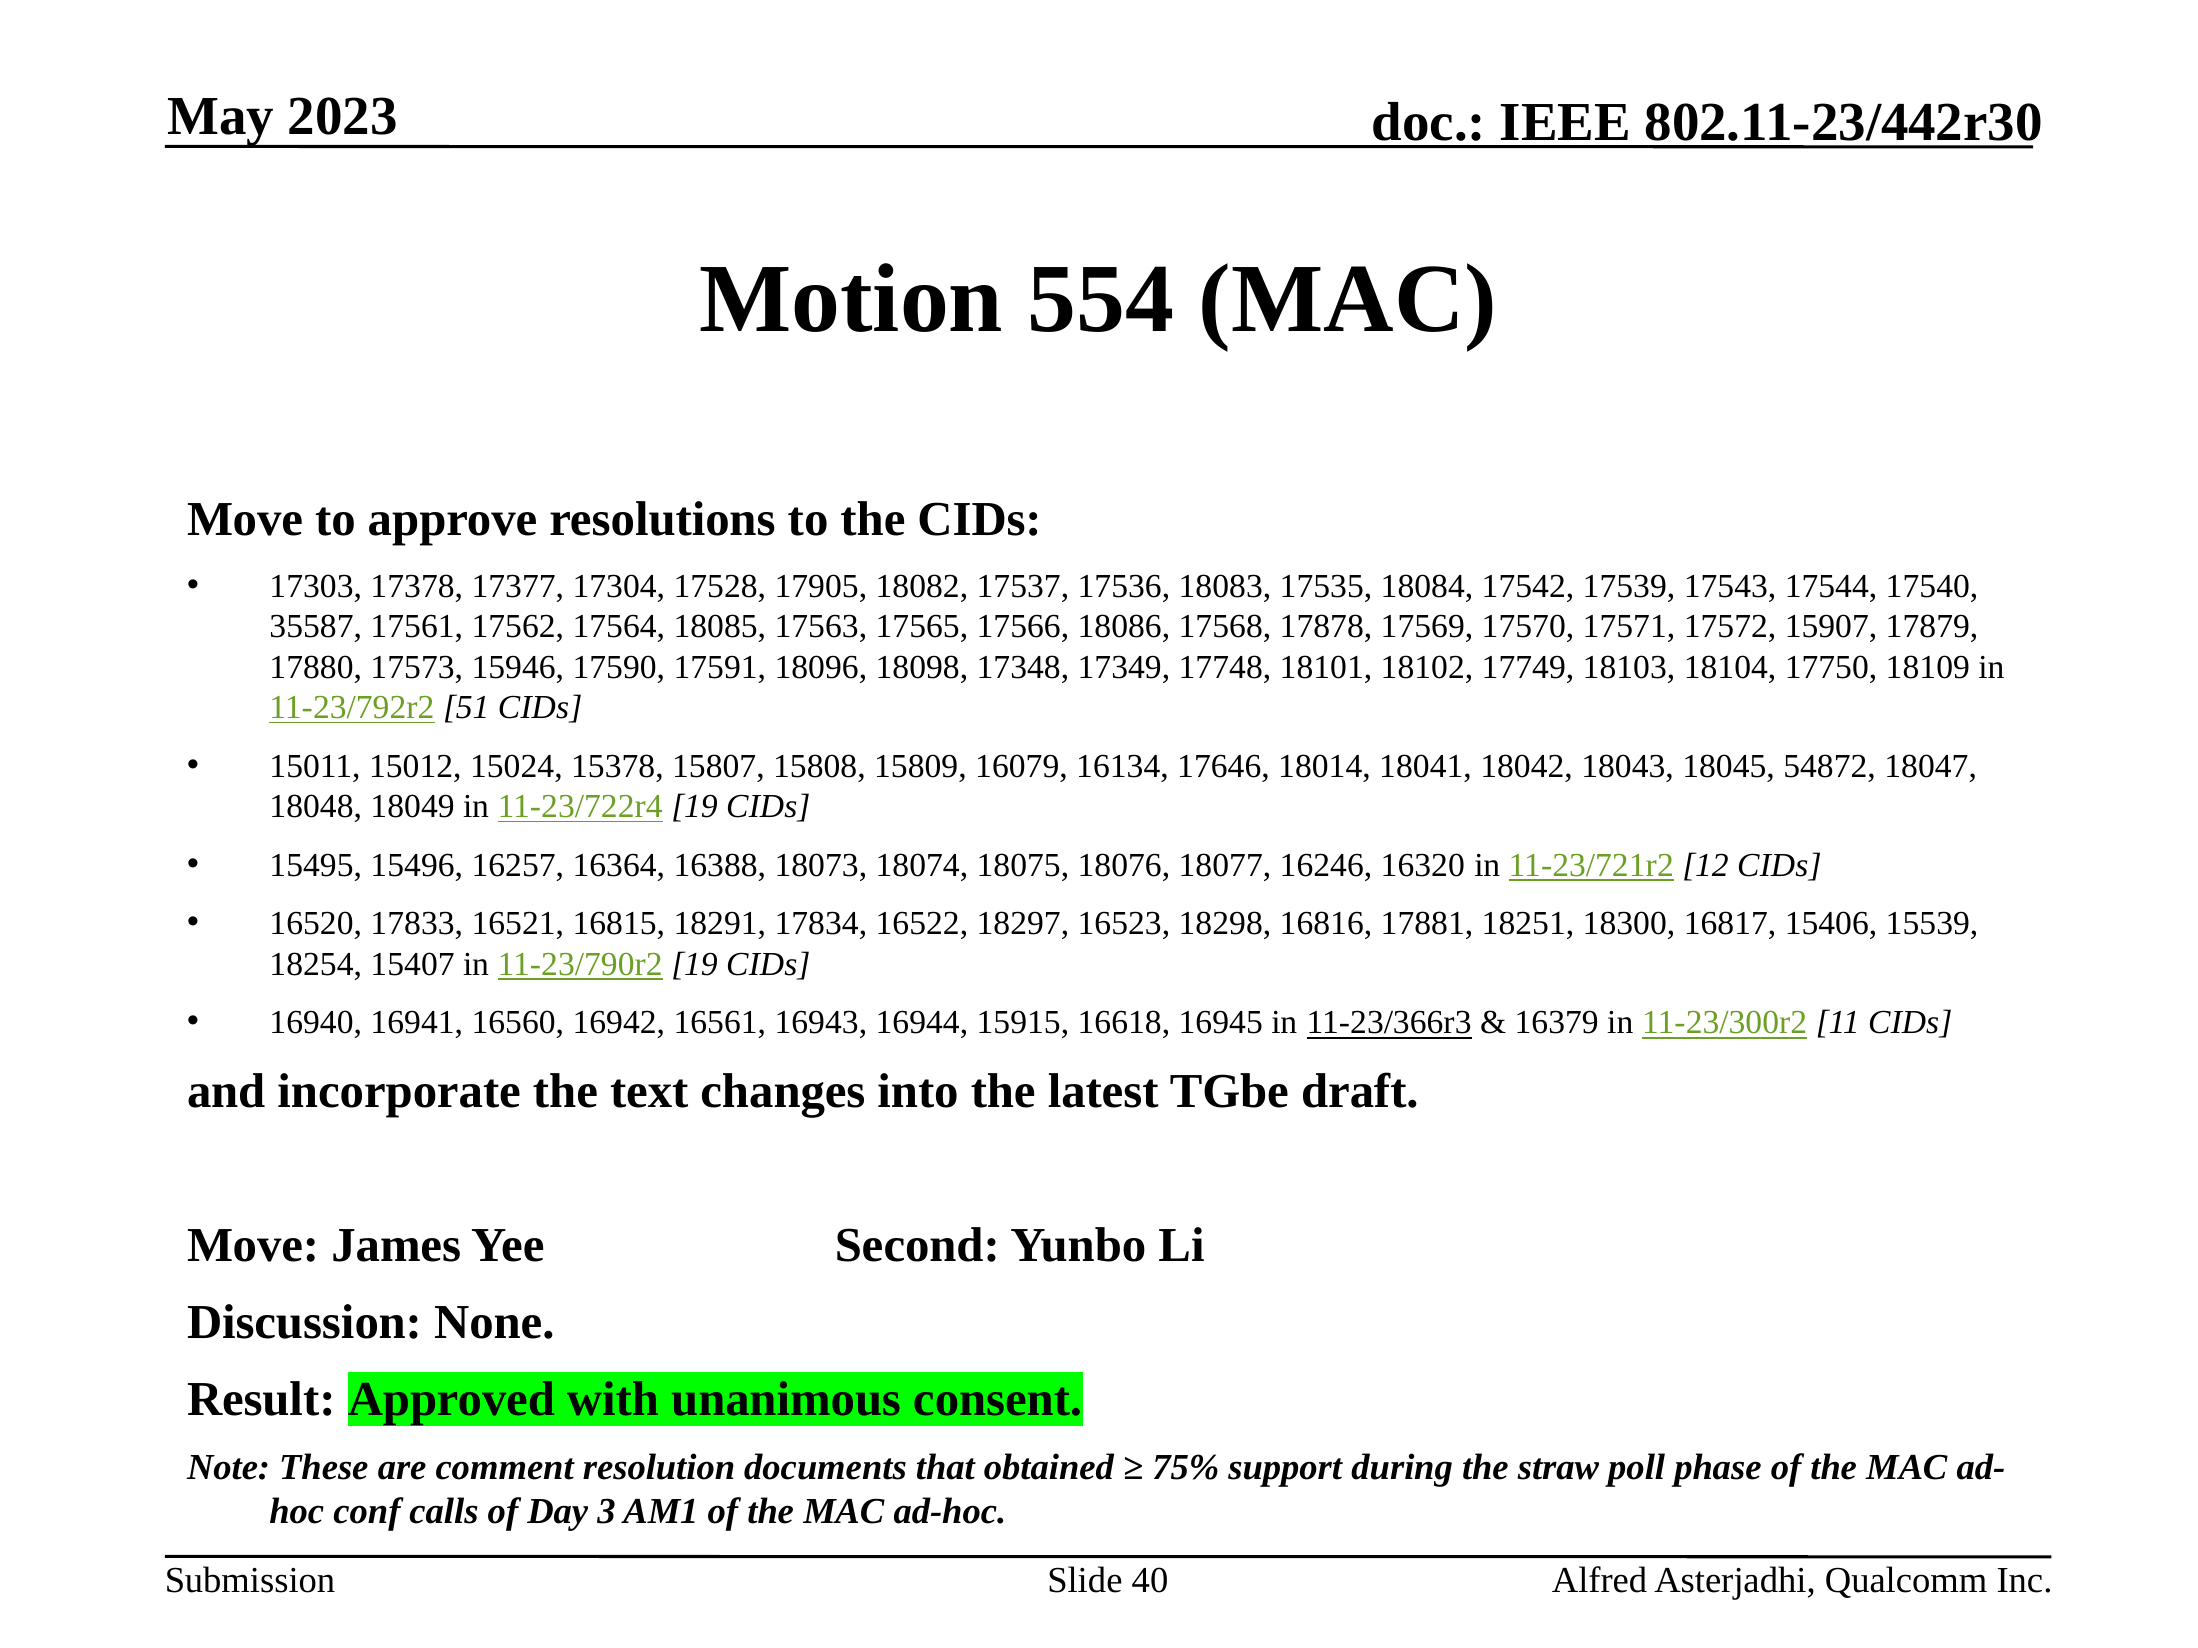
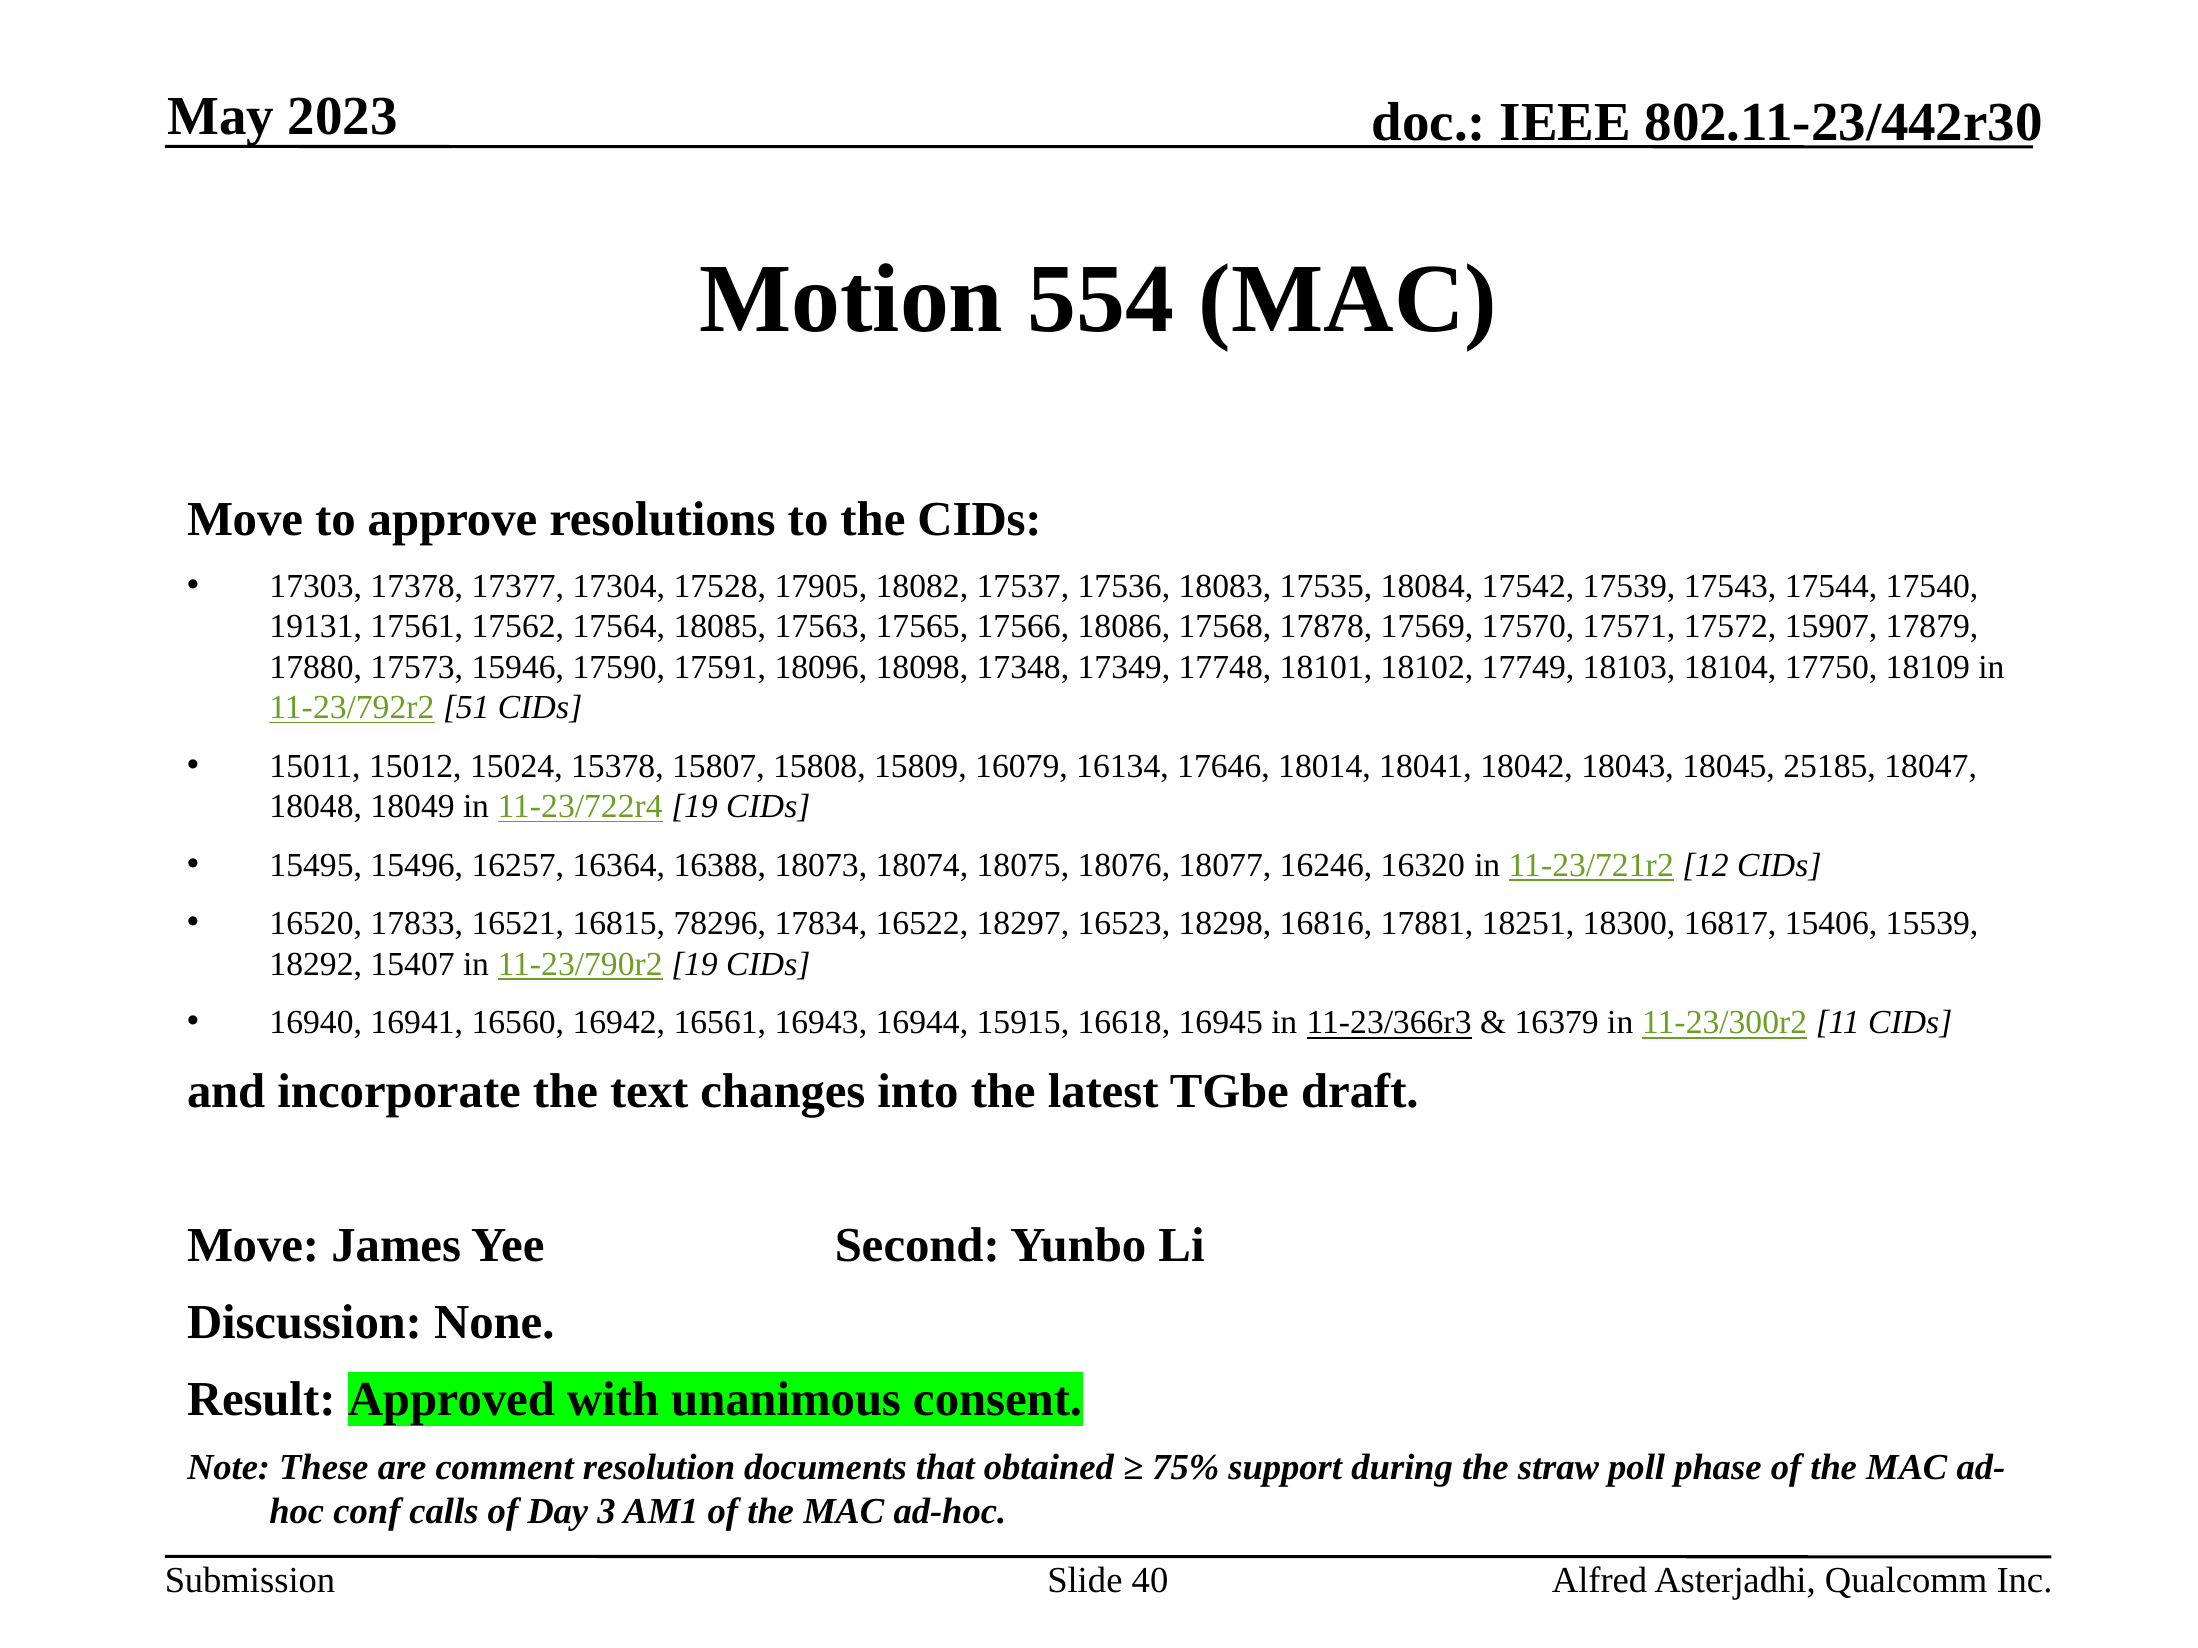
35587: 35587 -> 19131
54872: 54872 -> 25185
18291: 18291 -> 78296
18254: 18254 -> 18292
